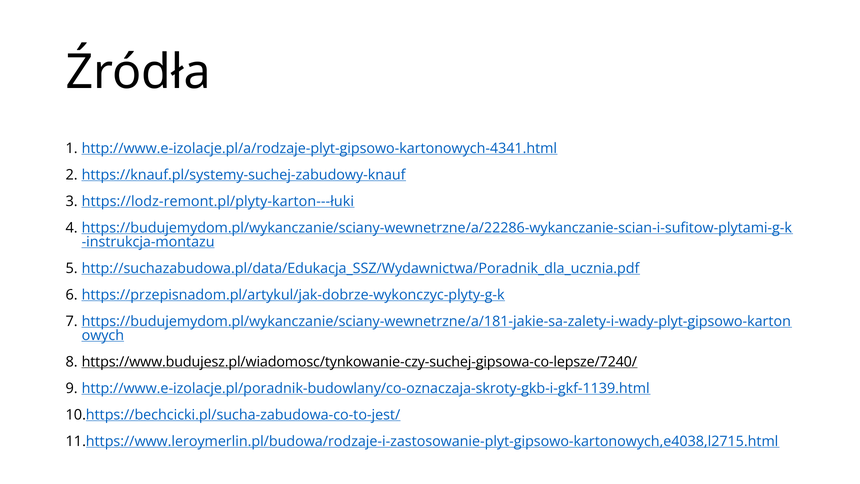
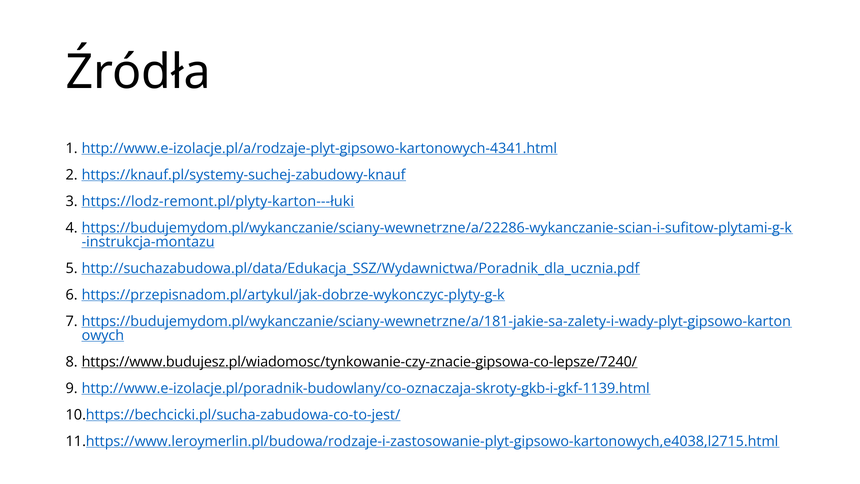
https://www.budujesz.pl/wiadomosc/tynkowanie-czy-suchej-gipsowa-co-lepsze/7240/: https://www.budujesz.pl/wiadomosc/tynkowanie-czy-suchej-gipsowa-co-lepsze/7240/ -> https://www.budujesz.pl/wiadomosc/tynkowanie-czy-znacie-gipsowa-co-lepsze/7240/
